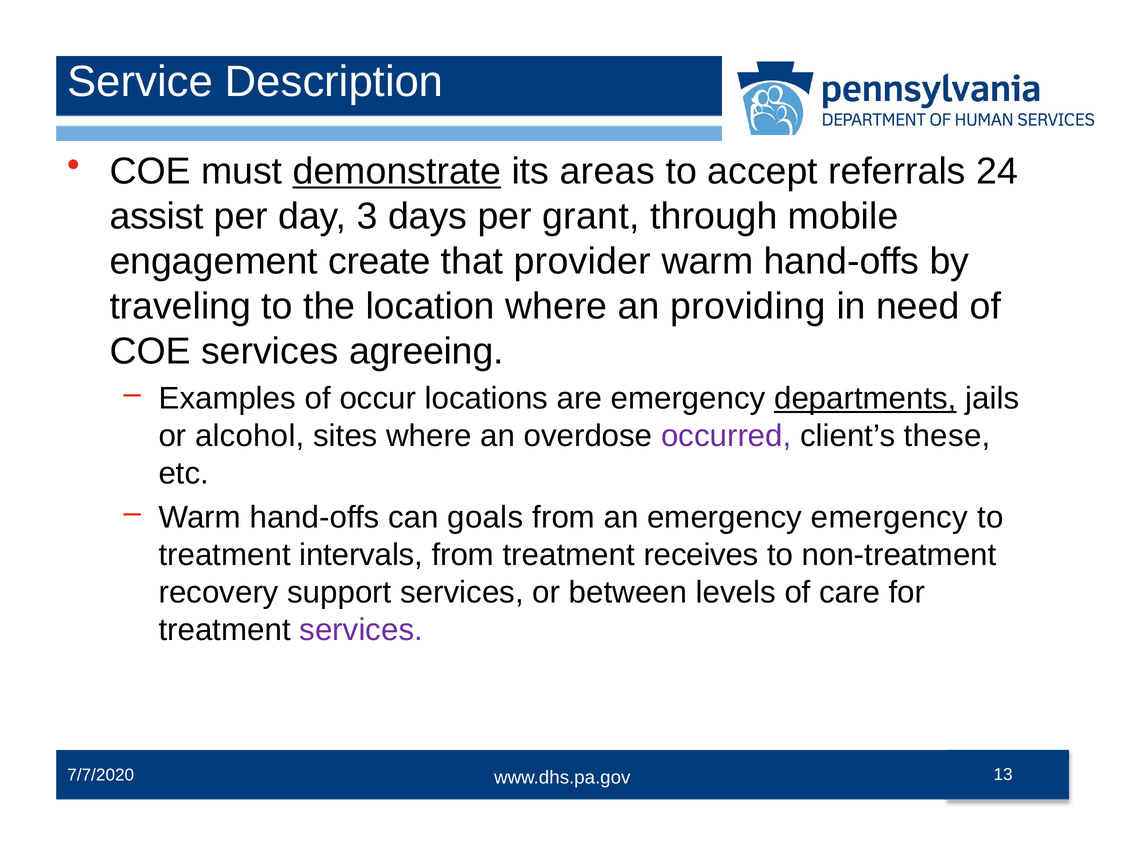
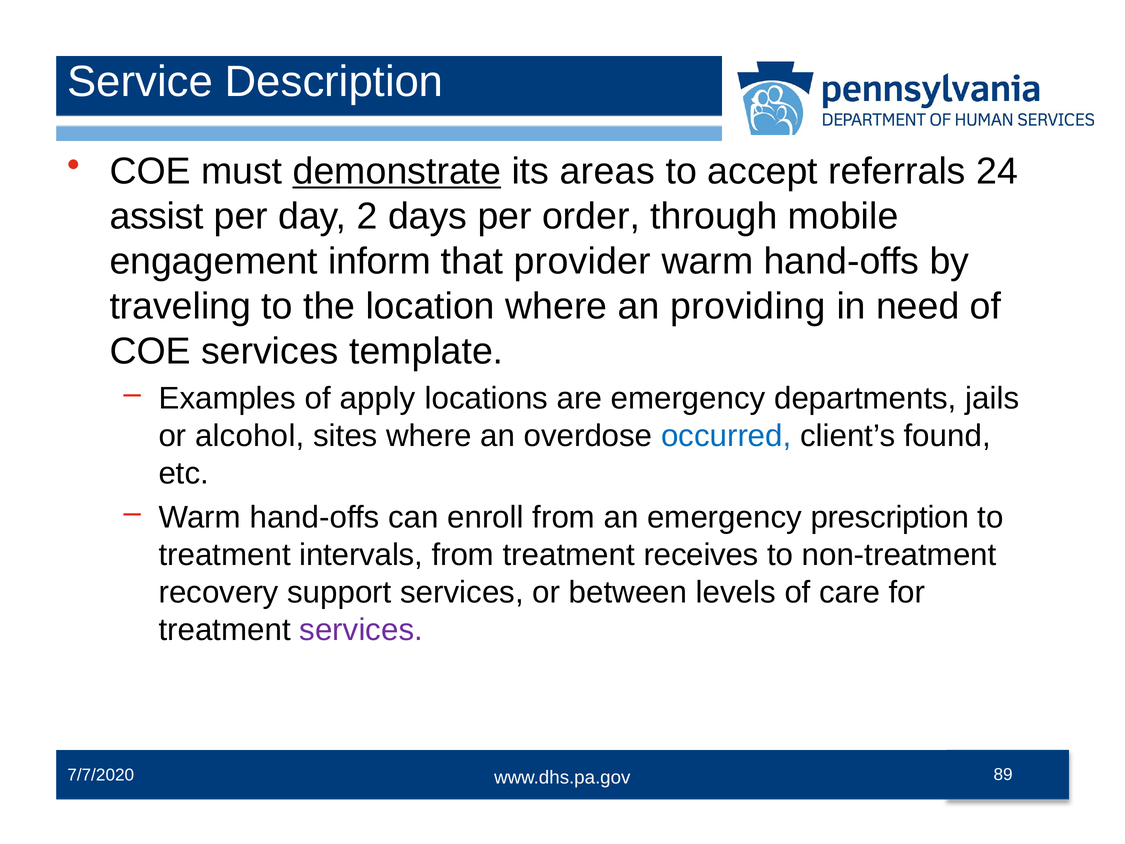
3: 3 -> 2
grant: grant -> order
create: create -> inform
agreeing: agreeing -> template
occur: occur -> apply
departments underline: present -> none
occurred colour: purple -> blue
these: these -> found
goals: goals -> enroll
emergency emergency: emergency -> prescription
13: 13 -> 89
